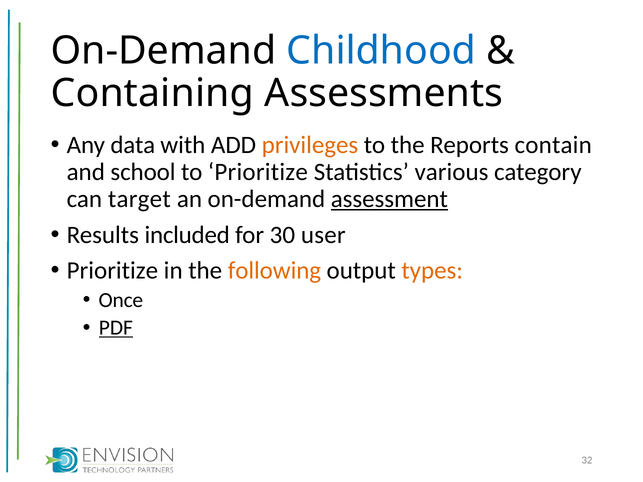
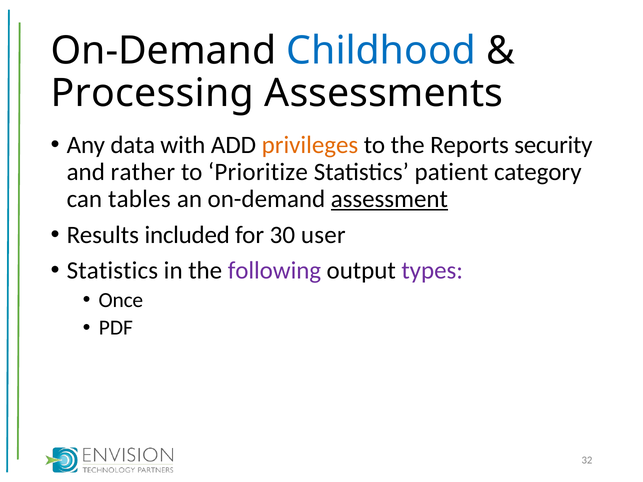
Containing: Containing -> Processing
contain: contain -> security
school: school -> rather
various: various -> patient
target: target -> tables
Prioritize at (112, 271): Prioritize -> Statistics
following colour: orange -> purple
types colour: orange -> purple
PDF underline: present -> none
